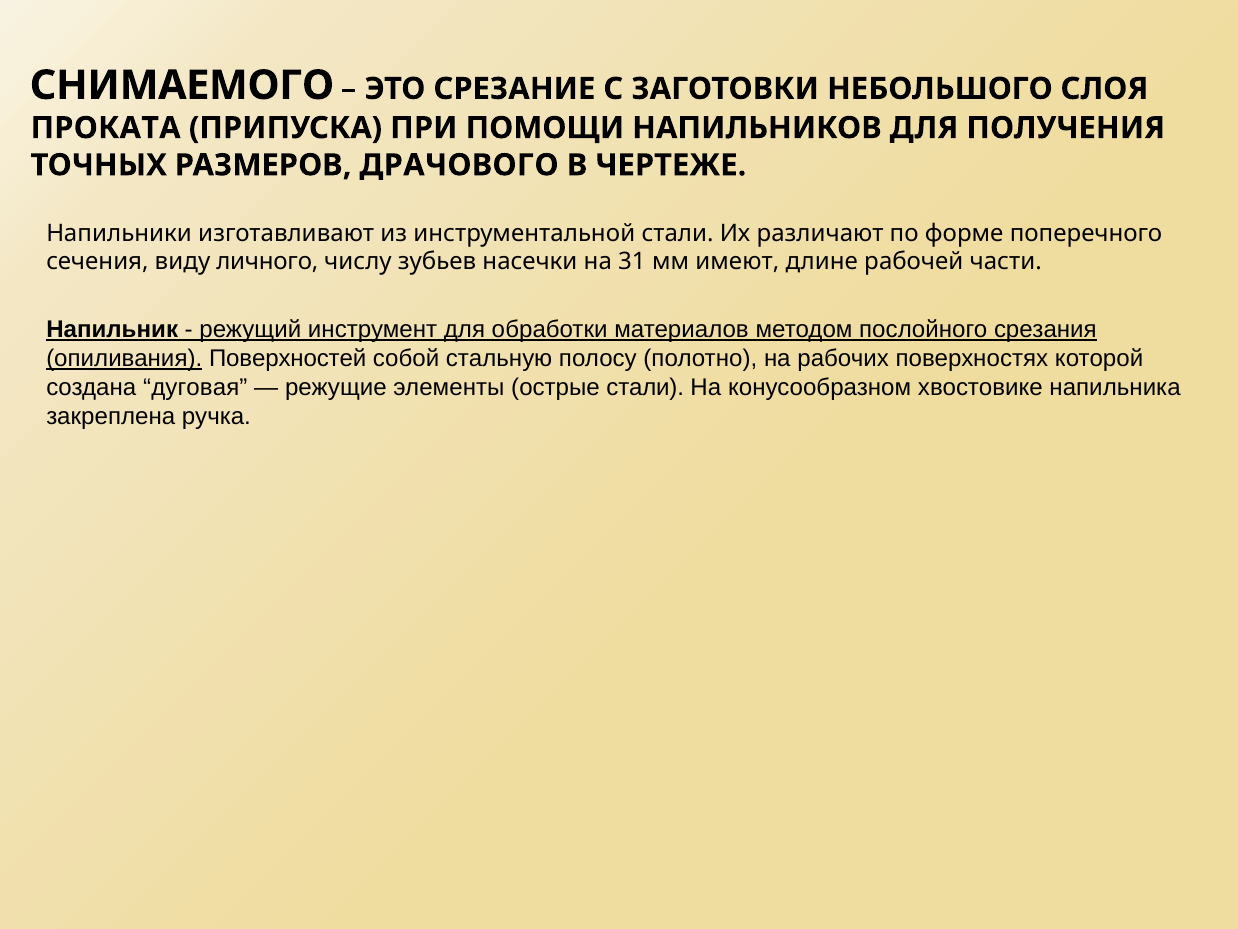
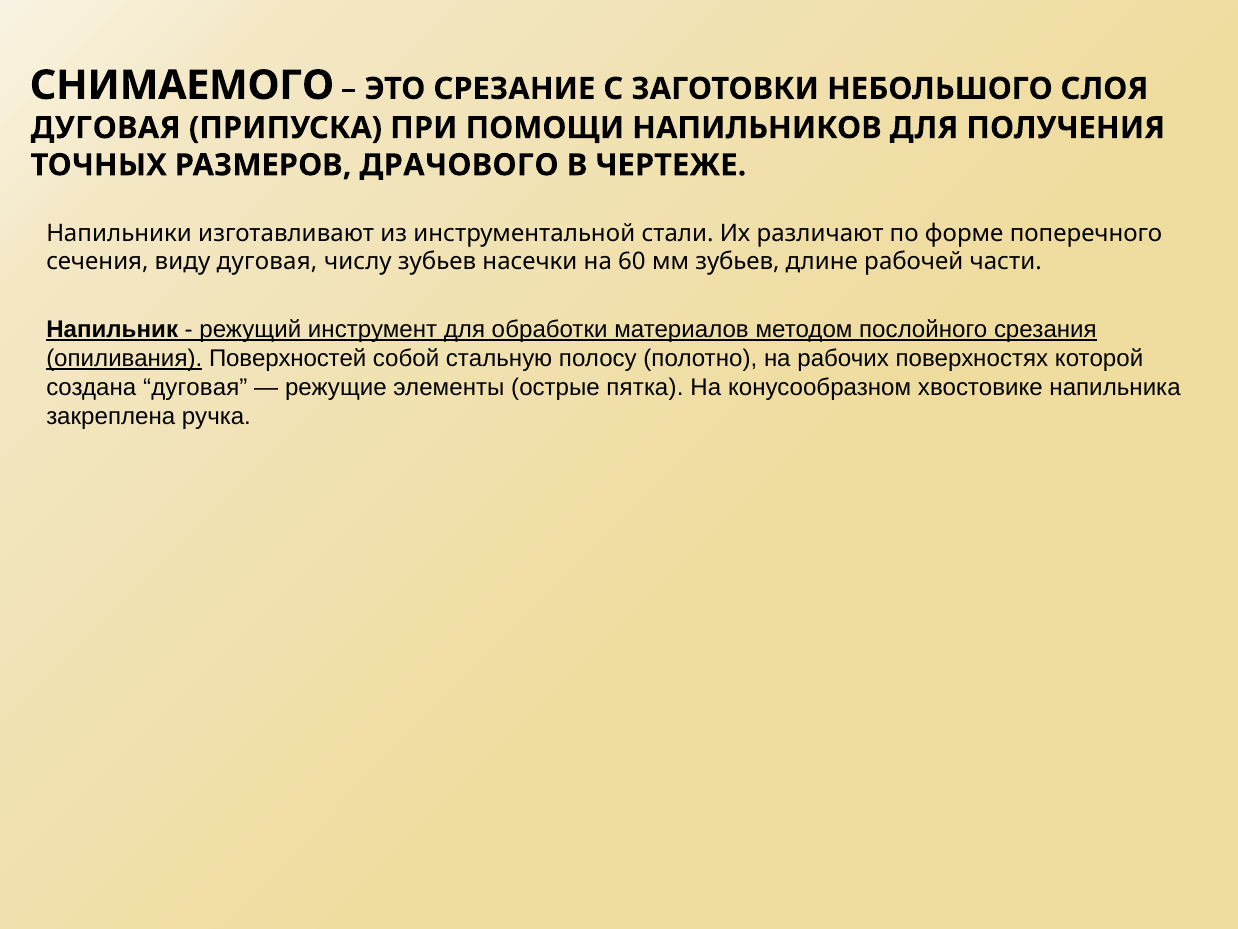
ПРОКАТА at (106, 128): ПРОКАТА -> ДУГОВАЯ
виду личного: личного -> дуговая
31: 31 -> 60
мм имеют: имеют -> зубьев
острые стали: стали -> пятка
